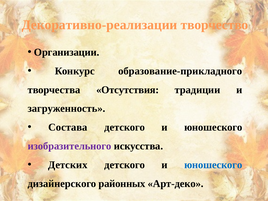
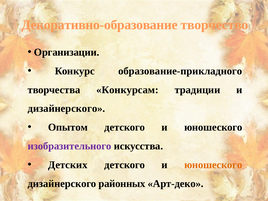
Декоративно-реализации: Декоративно-реализации -> Декоративно-образование
Отсутствия: Отсутствия -> Конкурсам
загруженность at (66, 109): загруженность -> дизайнерского
Состава: Состава -> Опытом
юношеского at (213, 165) colour: blue -> orange
